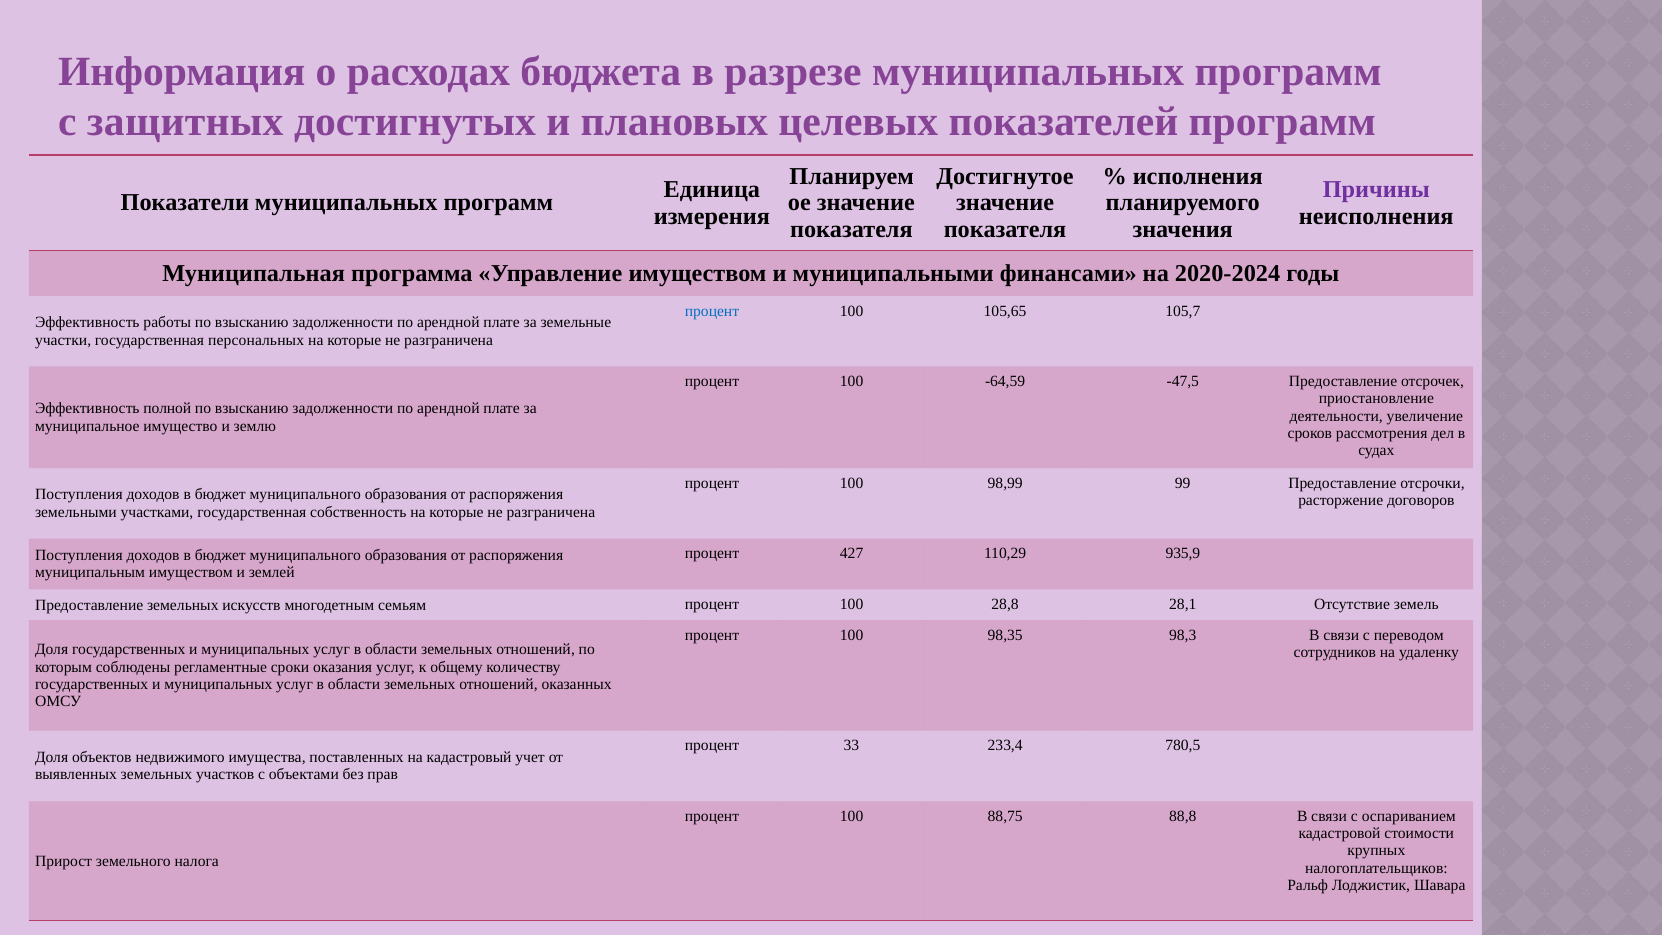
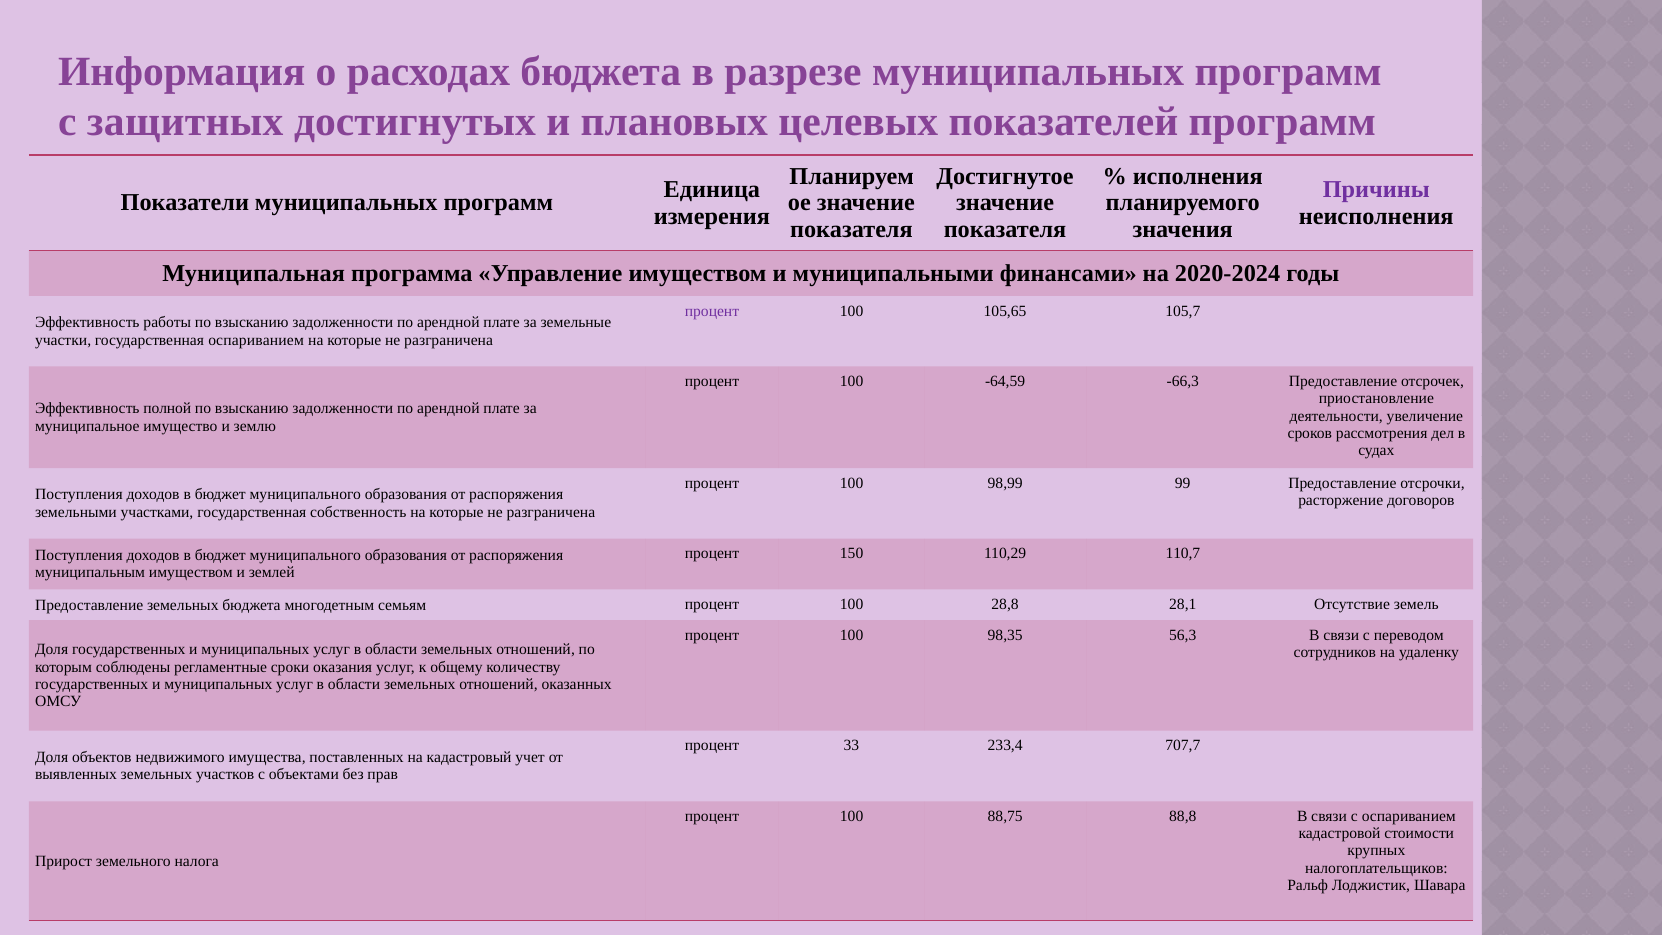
процент at (712, 311) colour: blue -> purple
государственная персональных: персональных -> оспариванием
-47,5: -47,5 -> -66,3
427: 427 -> 150
935,9: 935,9 -> 110,7
земельных искусств: искусств -> бюджета
98,3: 98,3 -> 56,3
780,5: 780,5 -> 707,7
